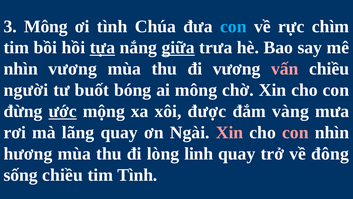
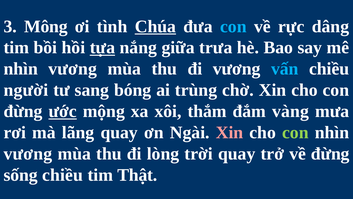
Chúa underline: none -> present
chìm: chìm -> dâng
giữa underline: present -> none
vấn colour: pink -> light blue
buốt: buốt -> sang
ai mông: mông -> trùng
được: được -> thắm
con at (295, 132) colour: pink -> light green
hương at (28, 153): hương -> vương
linh: linh -> trời
về đông: đông -> đừng
tim Tình: Tình -> Thật
